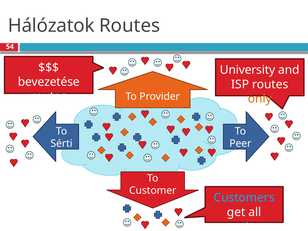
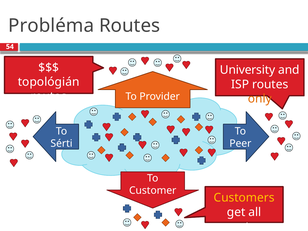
Hálózatok: Hálózatok -> Probléma
bevezetése: bevezetése -> topológián
Customers colour: light blue -> yellow
